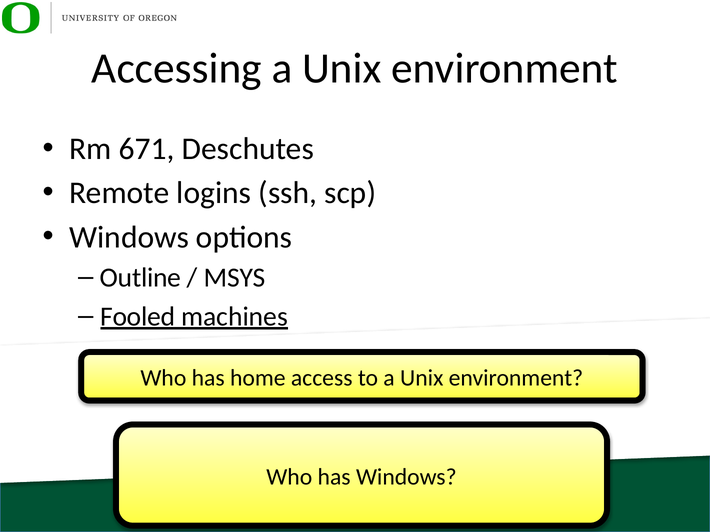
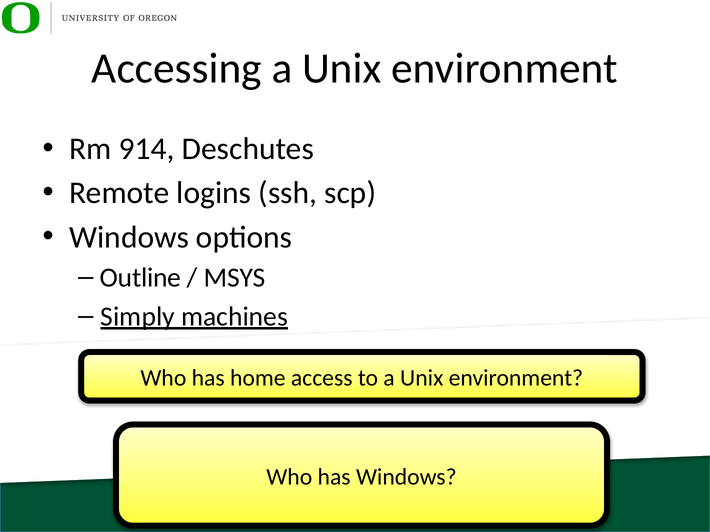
671: 671 -> 914
Fooled: Fooled -> Simply
